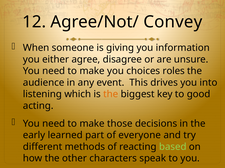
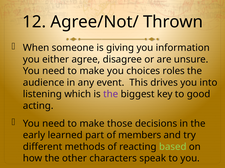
Convey: Convey -> Thrown
the at (111, 95) colour: orange -> purple
everyone: everyone -> members
